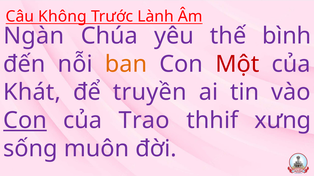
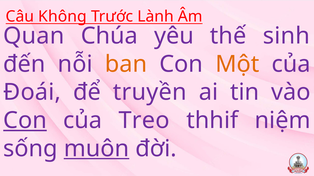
Ngàn: Ngàn -> Quan
bình: bình -> sinh
Một colour: red -> orange
Khát: Khát -> Đoái
Trao: Trao -> Treo
xưng: xưng -> niệm
muôn underline: none -> present
